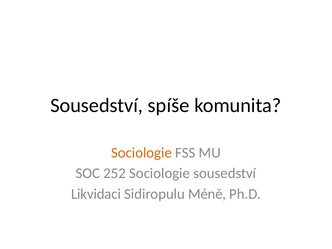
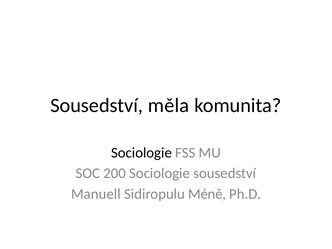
spíše: spíše -> měla
Sociologie at (141, 153) colour: orange -> black
252: 252 -> 200
Likvidaci: Likvidaci -> Manuell
